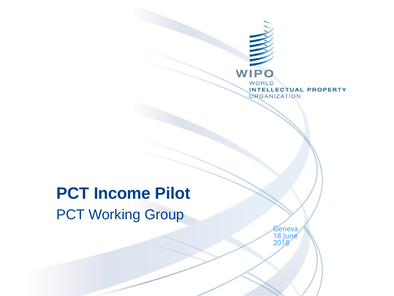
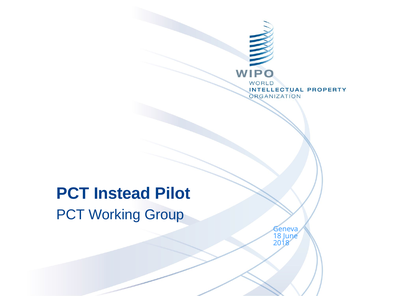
Income: Income -> Instead
